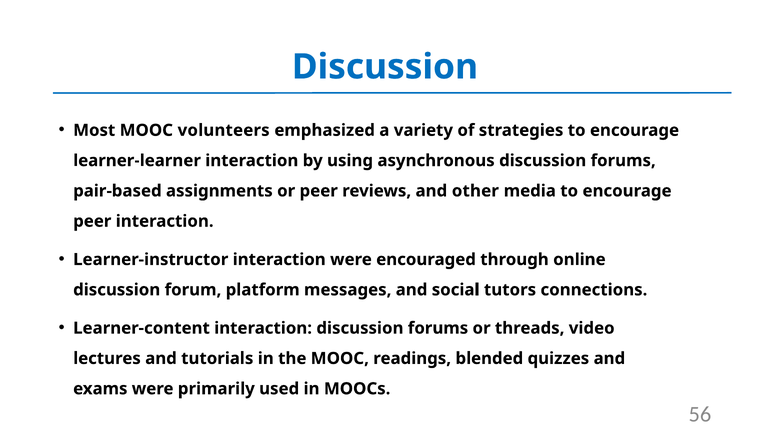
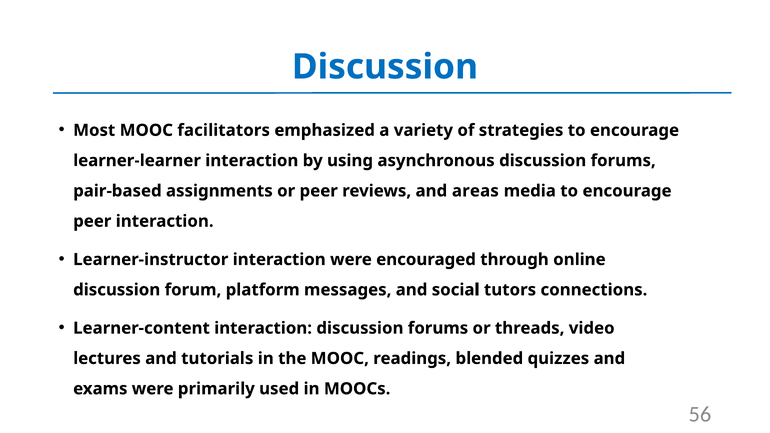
volunteers: volunteers -> facilitators
other: other -> areas
